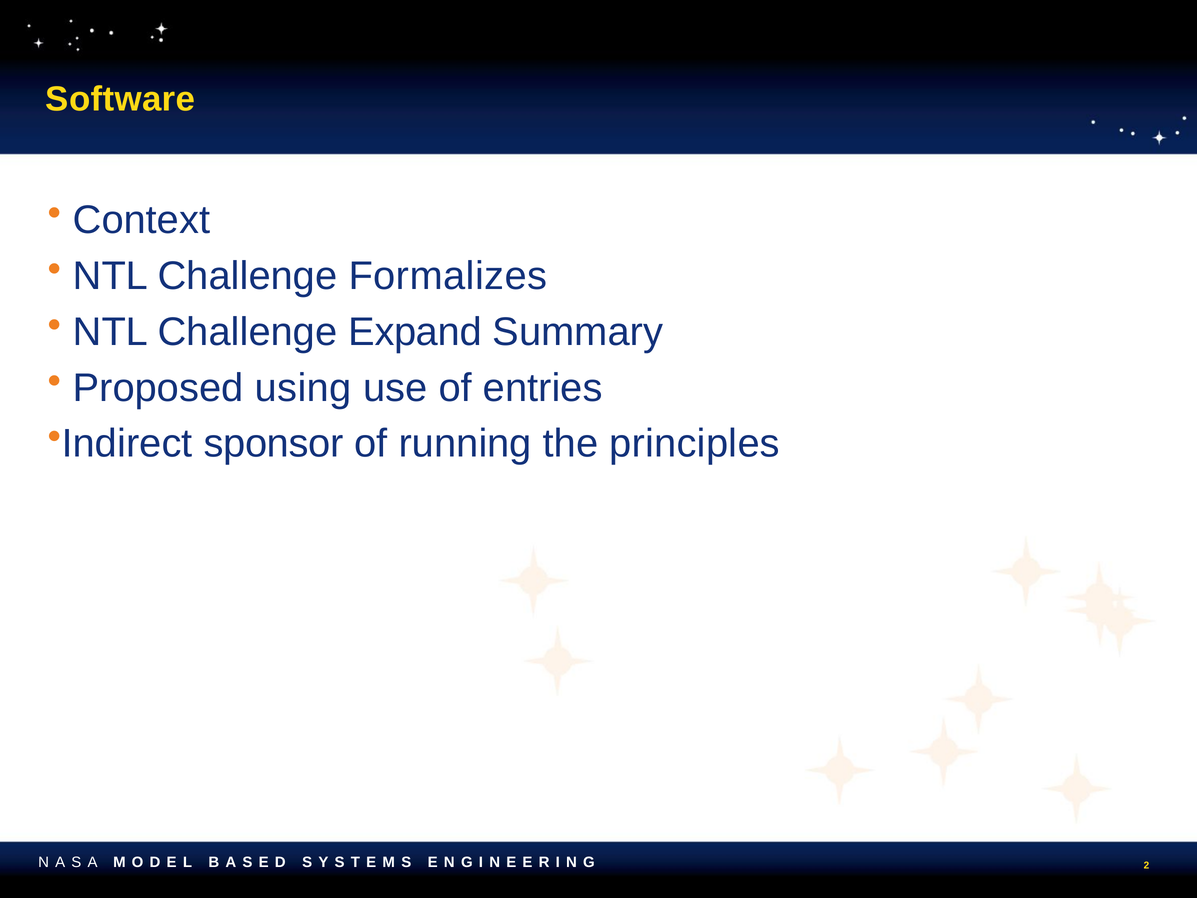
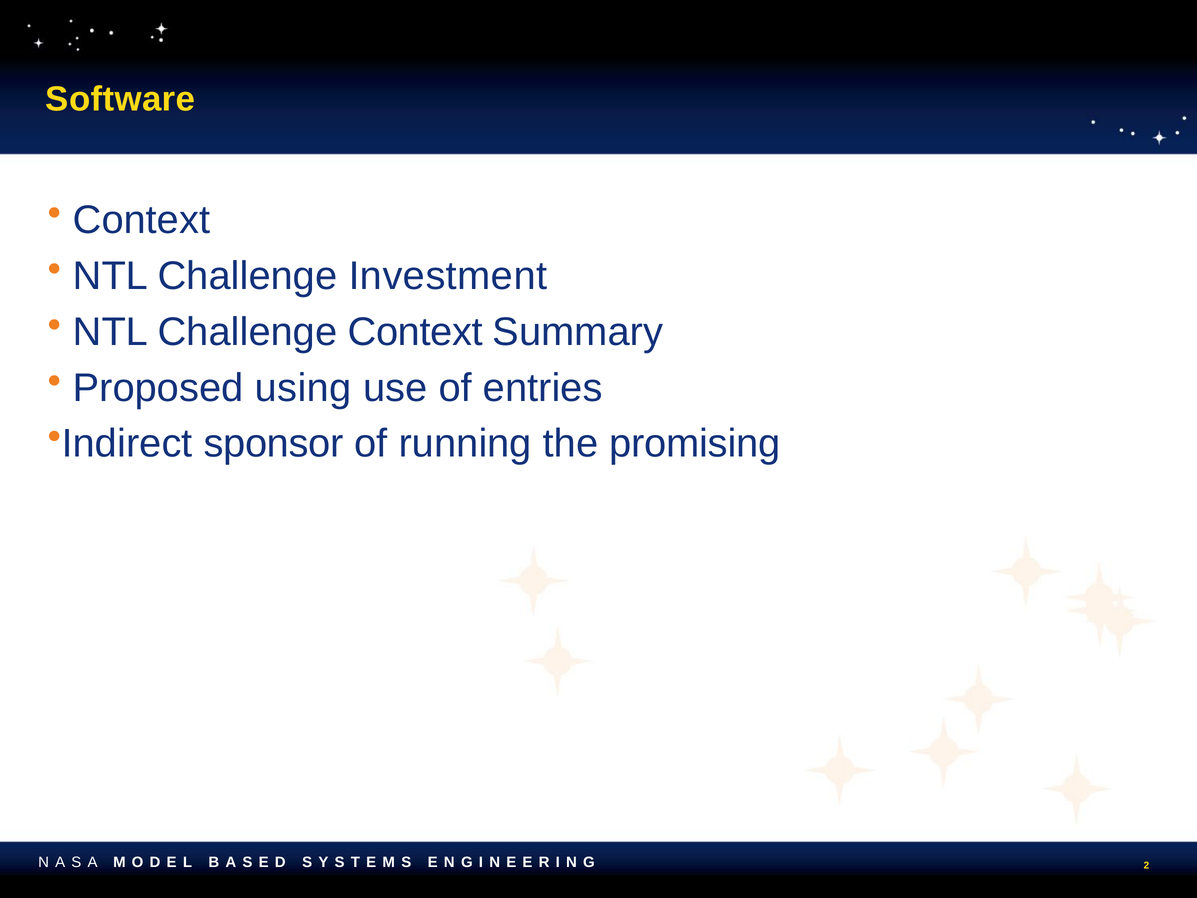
Formalizes: Formalizes -> Investment
Challenge Expand: Expand -> Context
principles: principles -> promising
